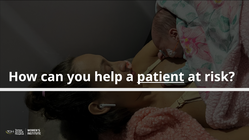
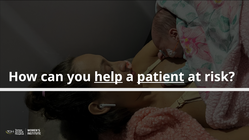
help underline: none -> present
